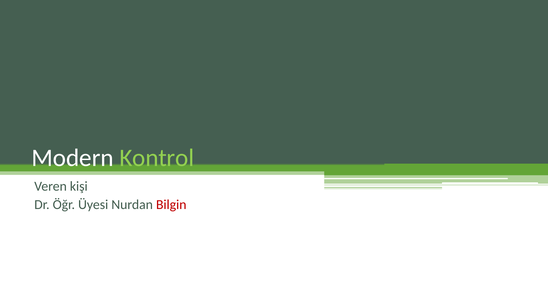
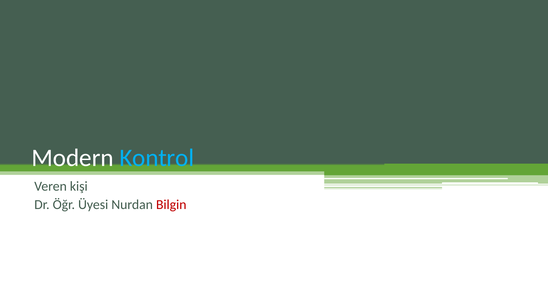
Kontrol colour: light green -> light blue
